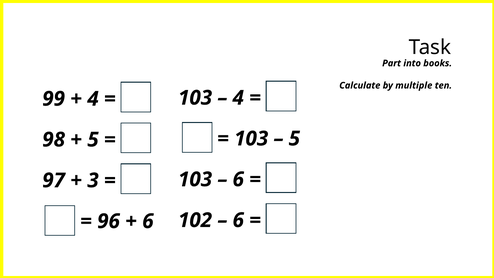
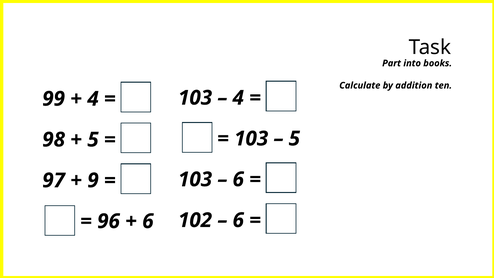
multiple: multiple -> addition
3: 3 -> 9
